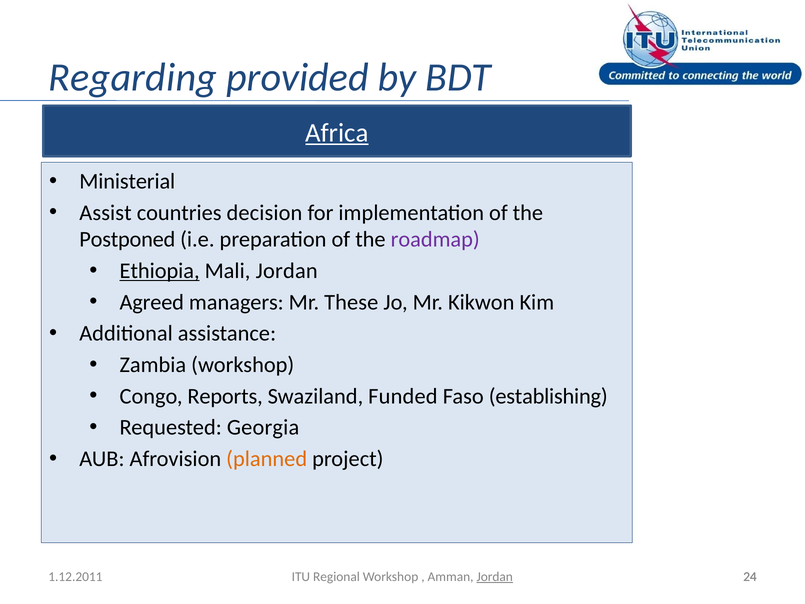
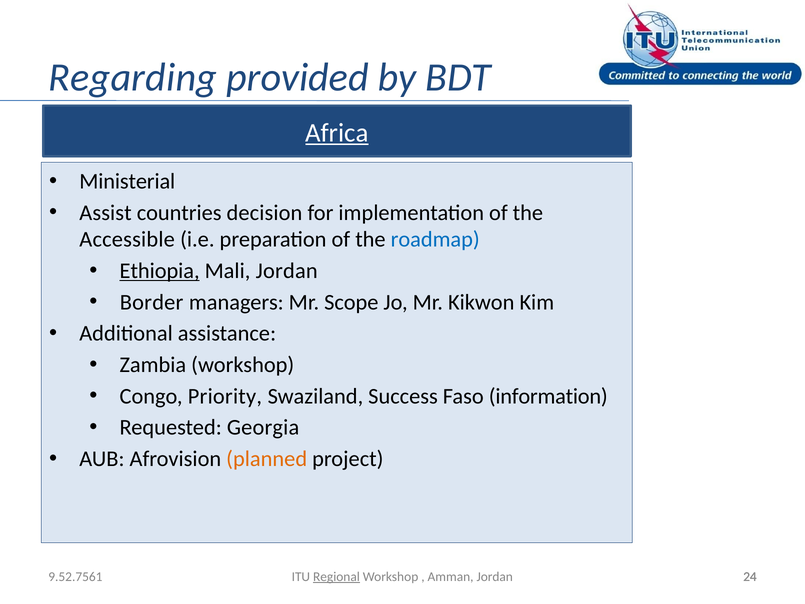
Postponed: Postponed -> Accessible
roadmap colour: purple -> blue
Agreed: Agreed -> Border
These: These -> Scope
Reports: Reports -> Priority
Funded: Funded -> Success
establishing: establishing -> information
1.12.2011: 1.12.2011 -> 9.52.7561
Regional underline: none -> present
Jordan at (495, 577) underline: present -> none
